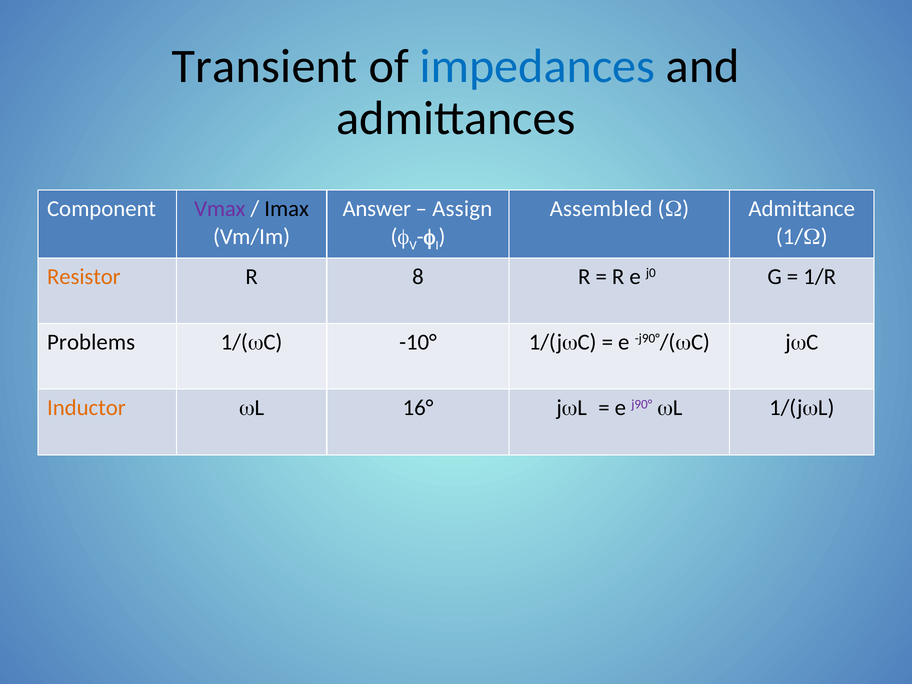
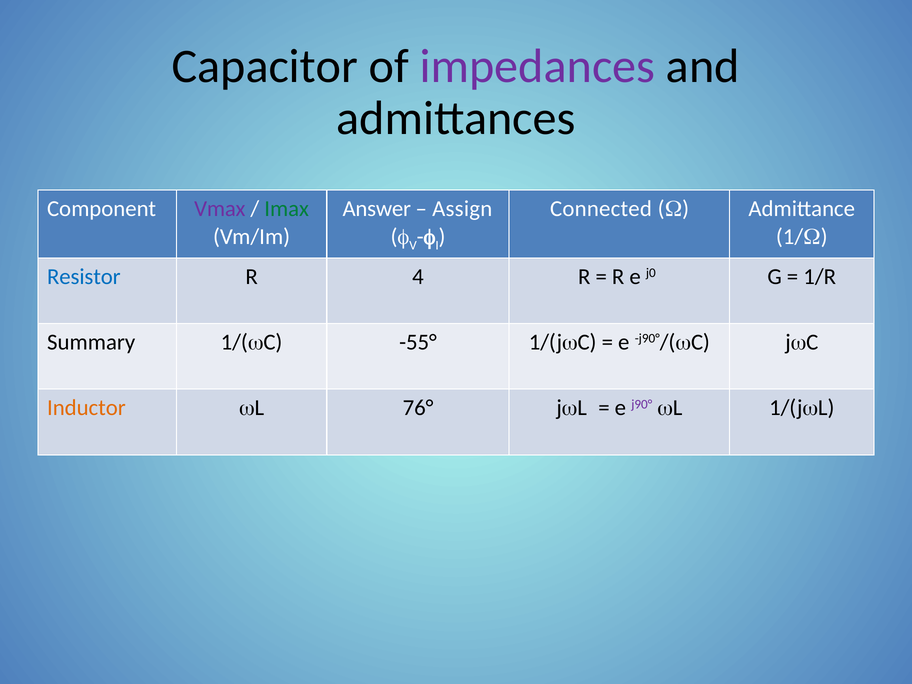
Transient: Transient -> Capacitor
impedances colour: blue -> purple
Imax colour: black -> green
Assembled: Assembled -> Connected
Resistor colour: orange -> blue
8: 8 -> 4
Problems: Problems -> Summary
-10°: -10° -> -55°
16°: 16° -> 76°
